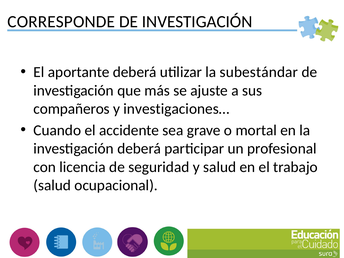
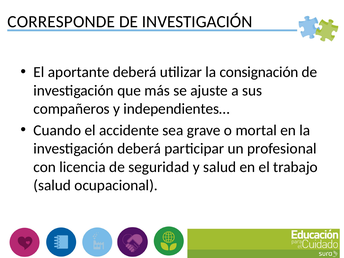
subestándar: subestándar -> consignación
investigaciones…: investigaciones… -> independientes…
